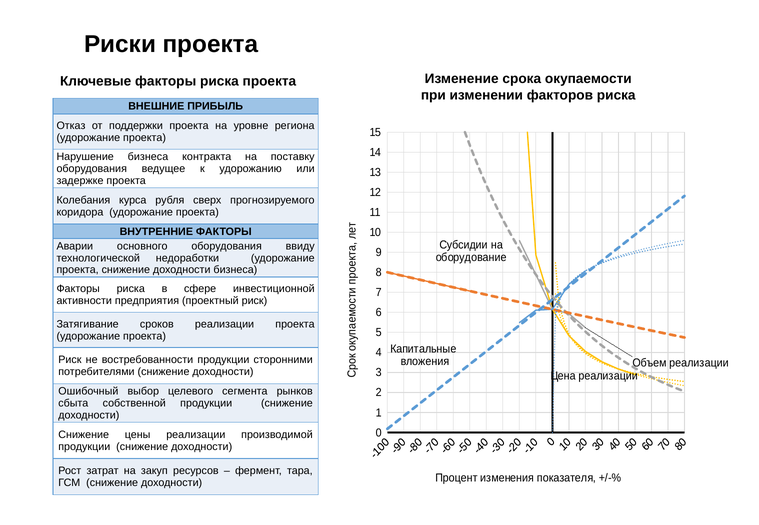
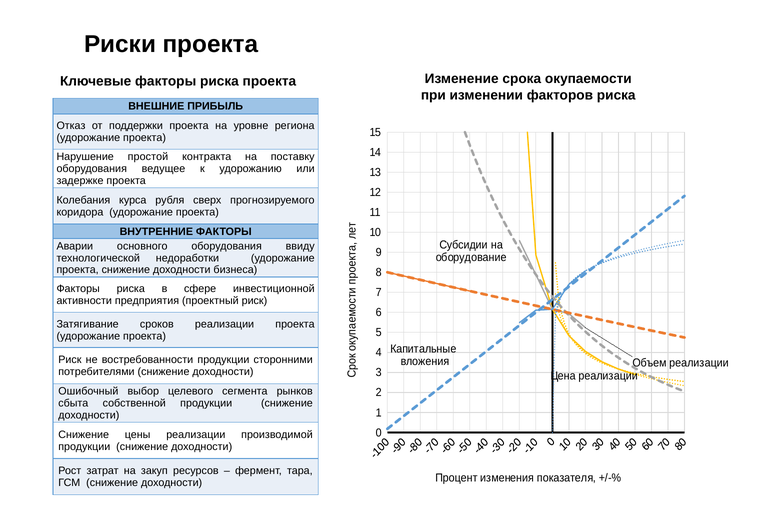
Нарушение бизнеса: бизнеса -> простой
